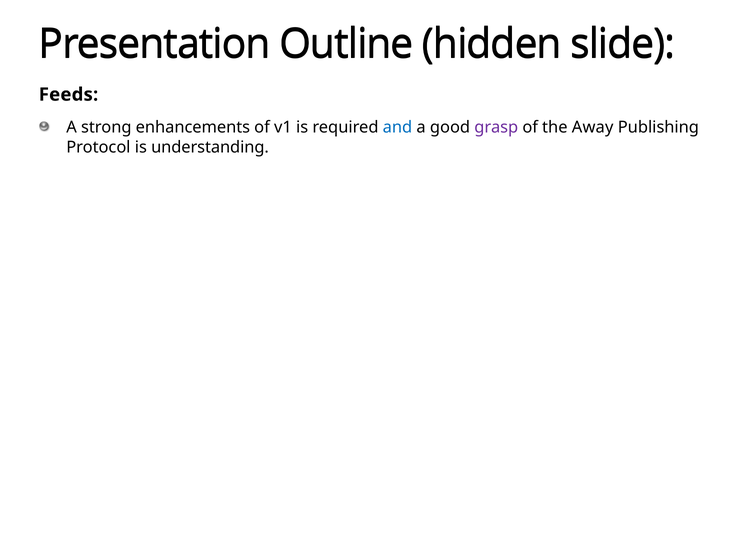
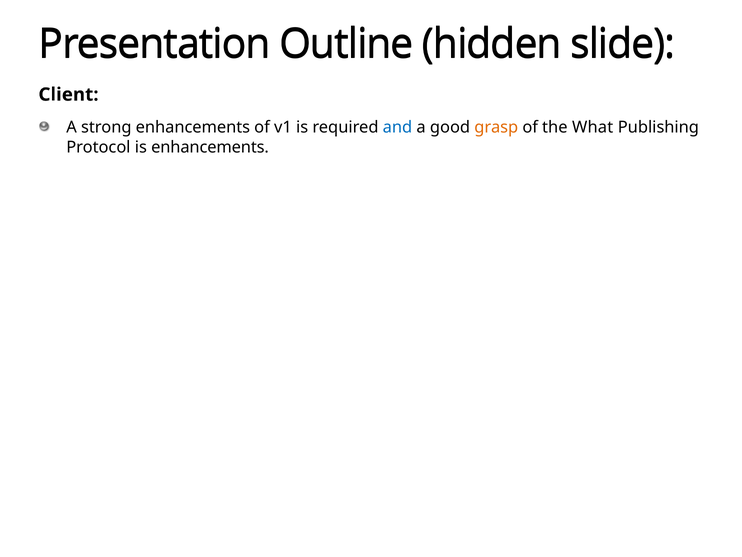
Feeds: Feeds -> Client
grasp colour: purple -> orange
Away: Away -> What
is understanding: understanding -> enhancements
